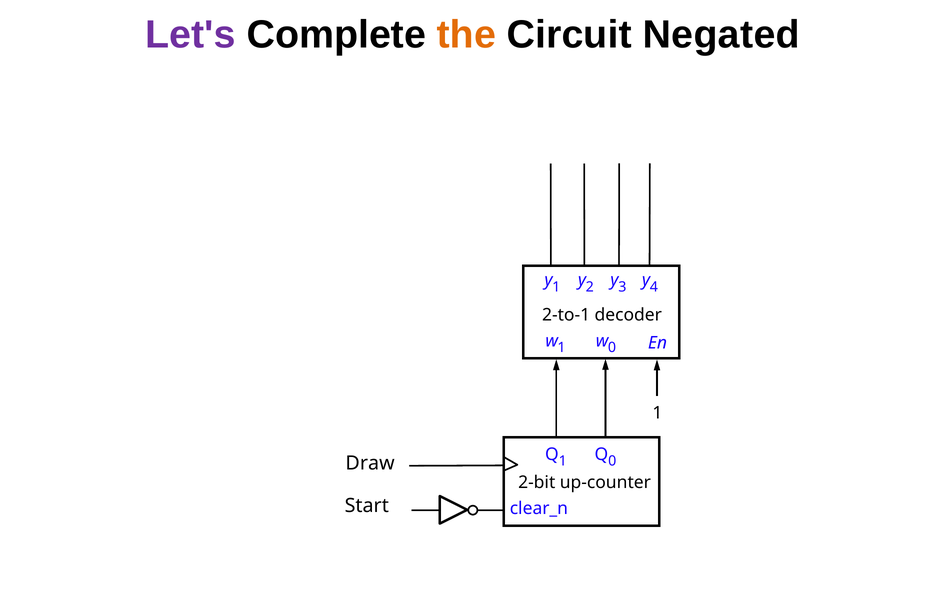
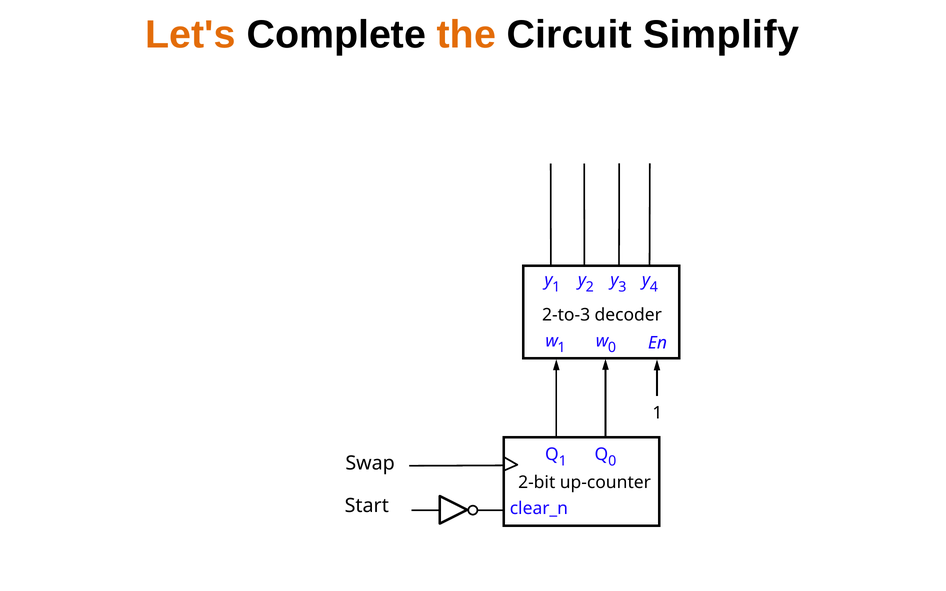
Let's colour: purple -> orange
Negated: Negated -> Simplify
2-to-1: 2-to-1 -> 2-to-3
Draw: Draw -> Swap
